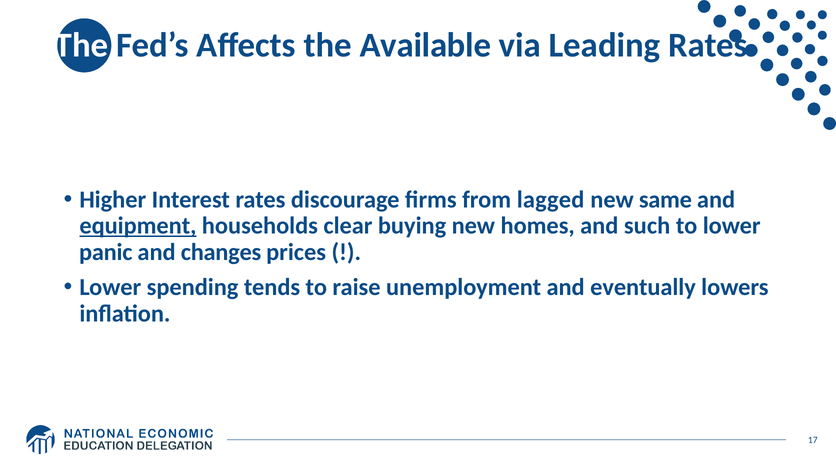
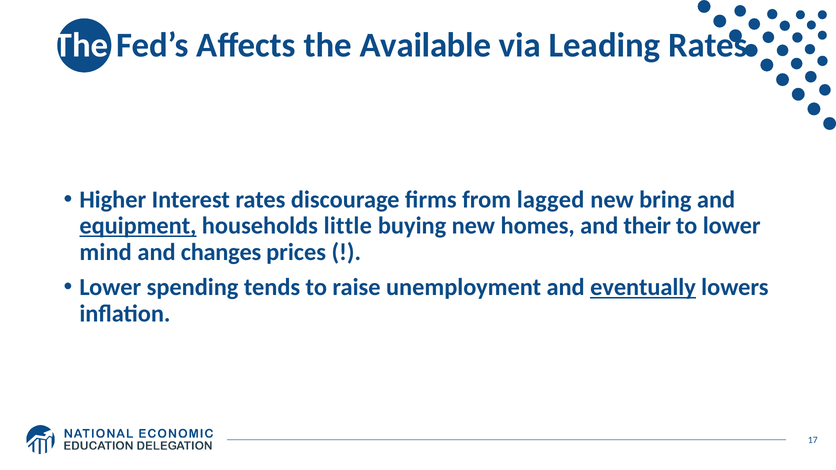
same: same -> bring
clear: clear -> little
such: such -> their
panic: panic -> mind
eventually underline: none -> present
